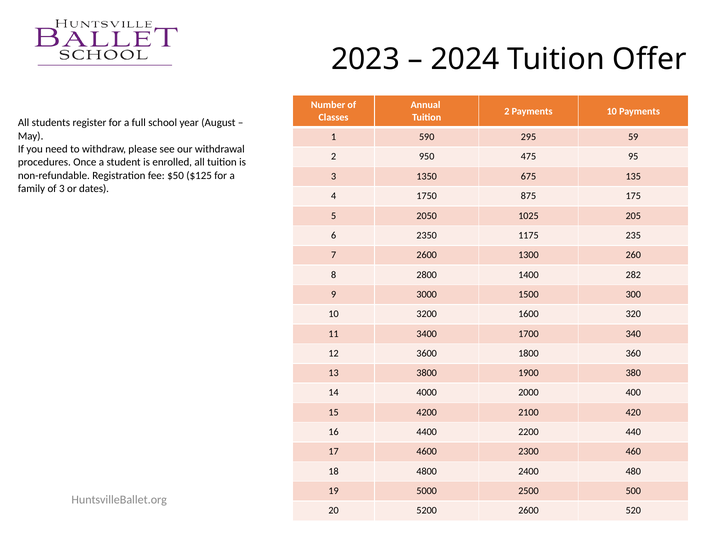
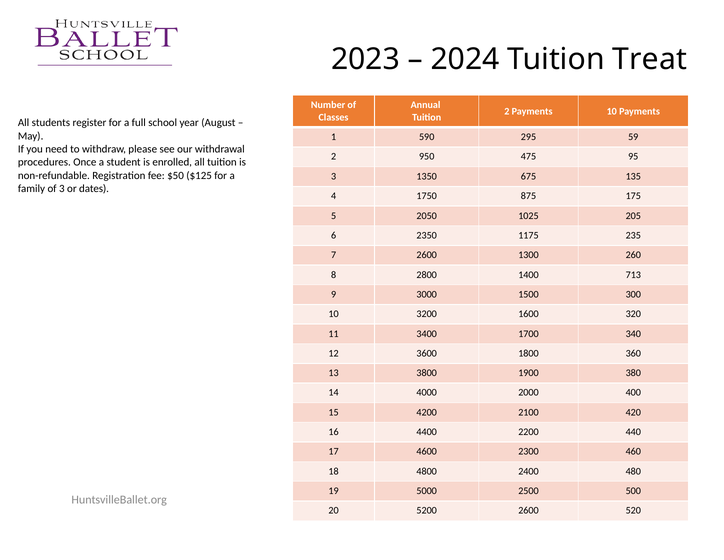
Offer: Offer -> Treat
282: 282 -> 713
